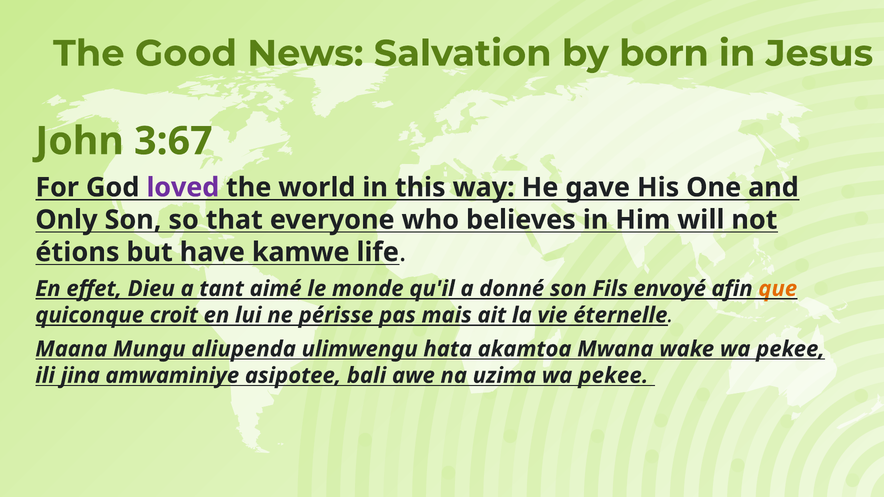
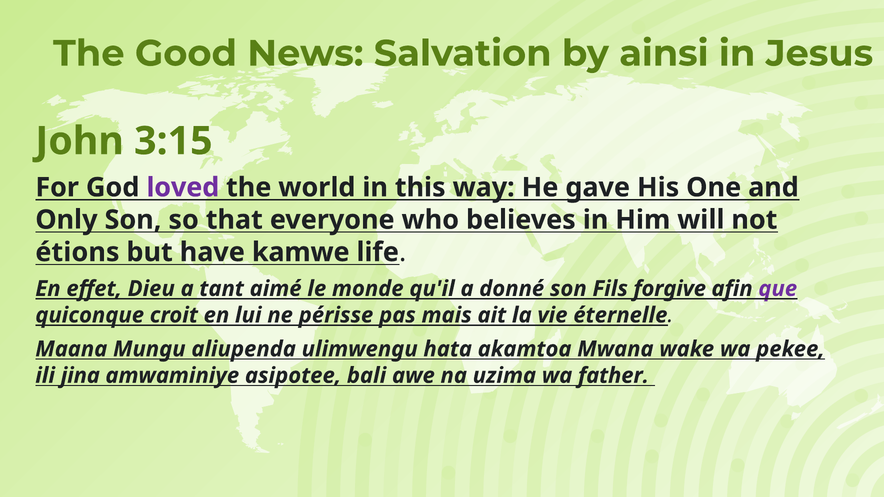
born: born -> ainsi
3:67: 3:67 -> 3:15
envoyé: envoyé -> forgive
que colour: orange -> purple
uzima wa pekee: pekee -> father
